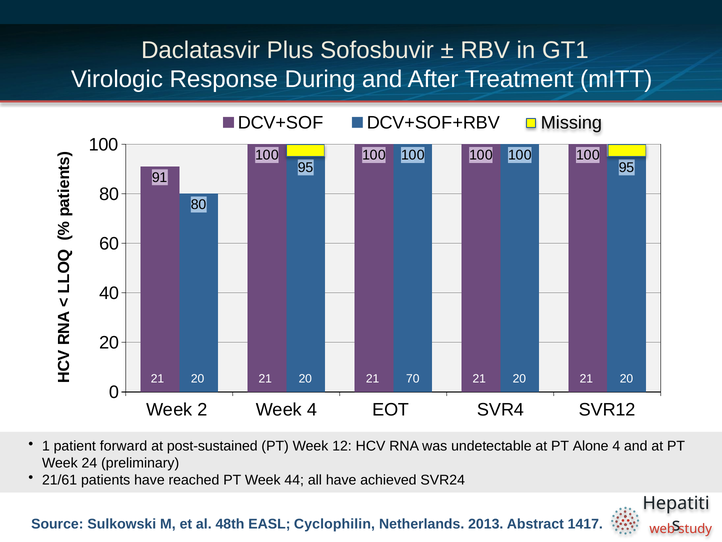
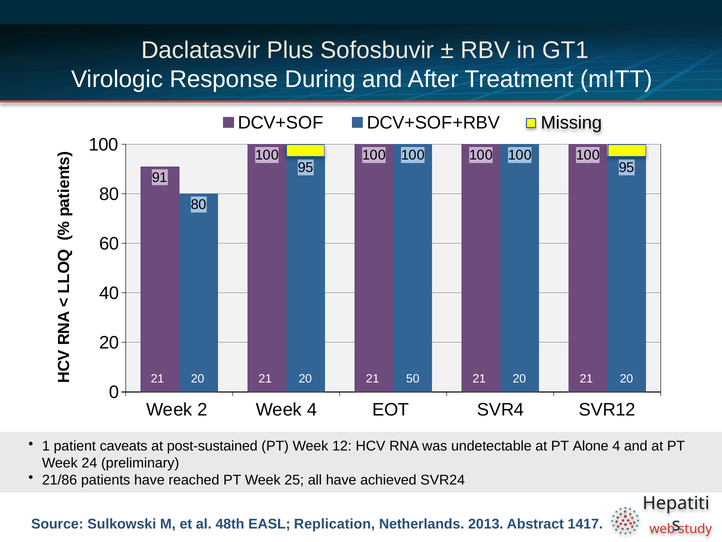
70: 70 -> 50
forward: forward -> caveats
21/61: 21/61 -> 21/86
44: 44 -> 25
Cyclophilin: Cyclophilin -> Replication
